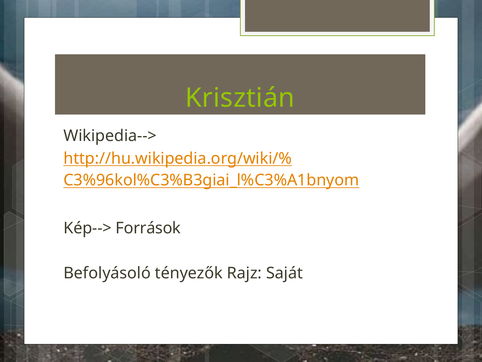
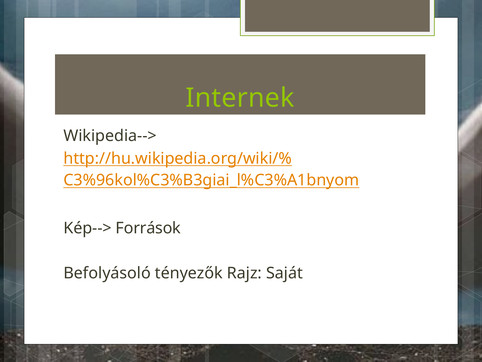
Krisztián: Krisztián -> Internek
